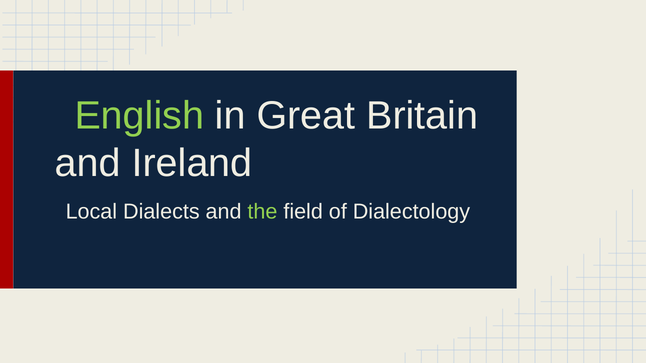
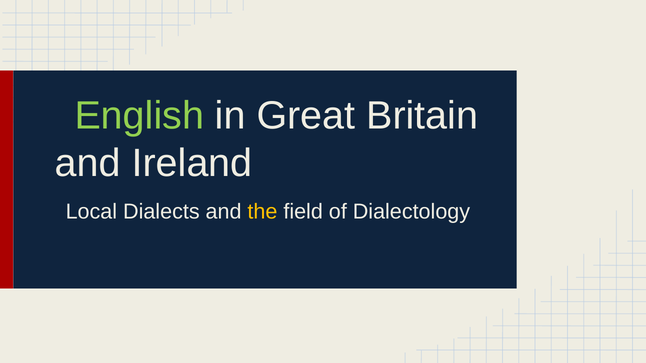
the colour: light green -> yellow
